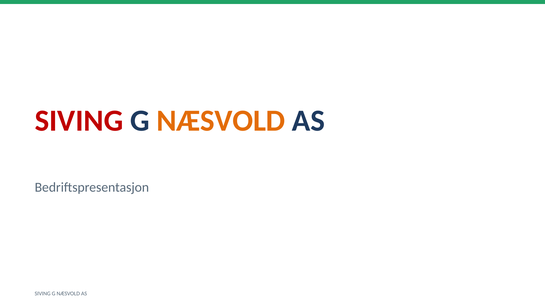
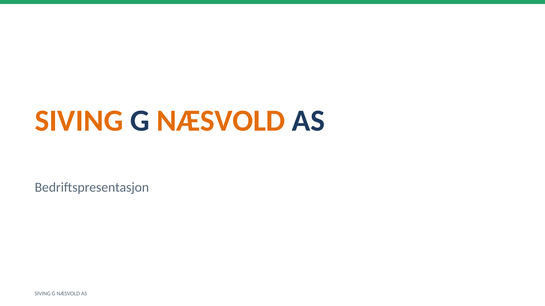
SIVING at (79, 121) colour: red -> orange
